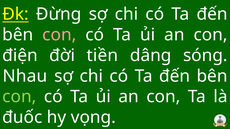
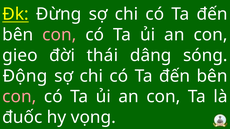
điện: điện -> gieo
tiền: tiền -> thái
Nhau: Nhau -> Động
con at (19, 97) colour: light green -> pink
